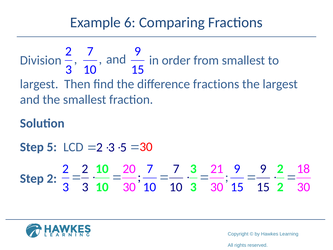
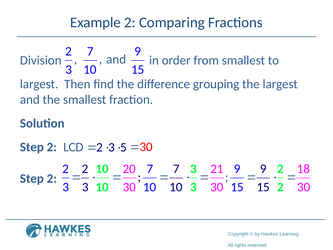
Example 6: 6 -> 2
difference fractions: fractions -> grouping
5 at (52, 147): 5 -> 2
